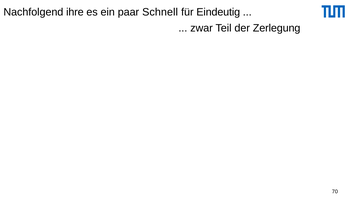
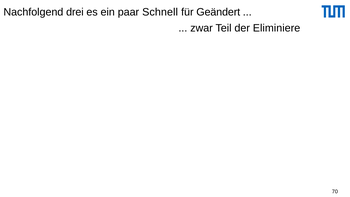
ihre: ihre -> drei
Eindeutig: Eindeutig -> Geändert
Zerlegung: Zerlegung -> Eliminiere
